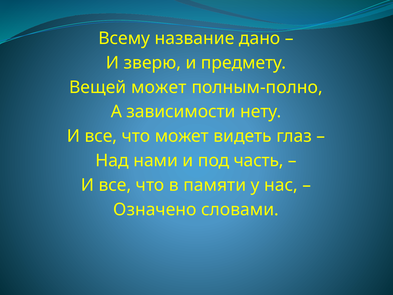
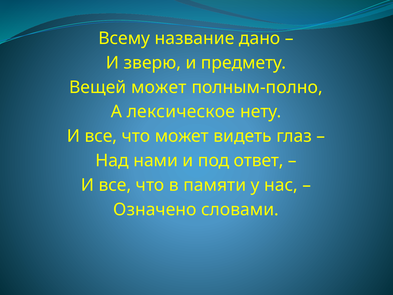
зависимости: зависимости -> лексическое
часть: часть -> ответ
